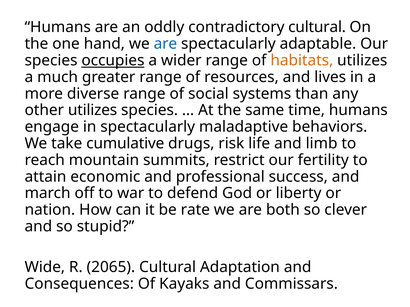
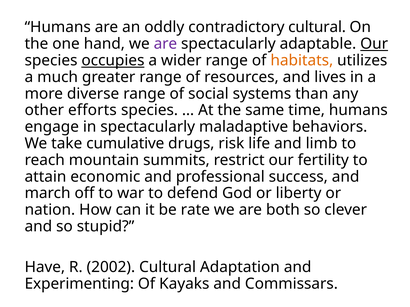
are at (165, 44) colour: blue -> purple
Our at (374, 44) underline: none -> present
other utilizes: utilizes -> efforts
Wide: Wide -> Have
2065: 2065 -> 2002
Consequences: Consequences -> Experimenting
